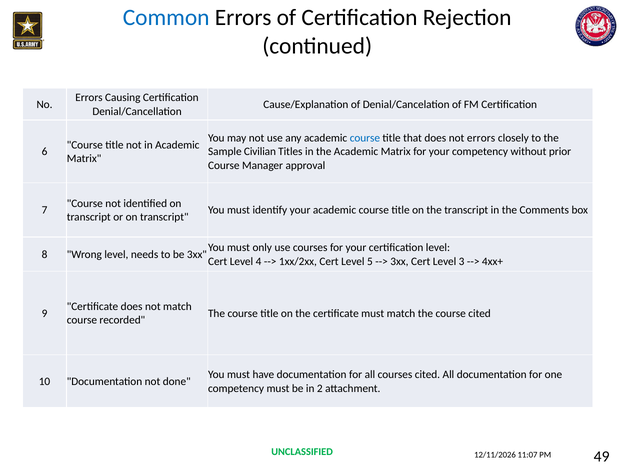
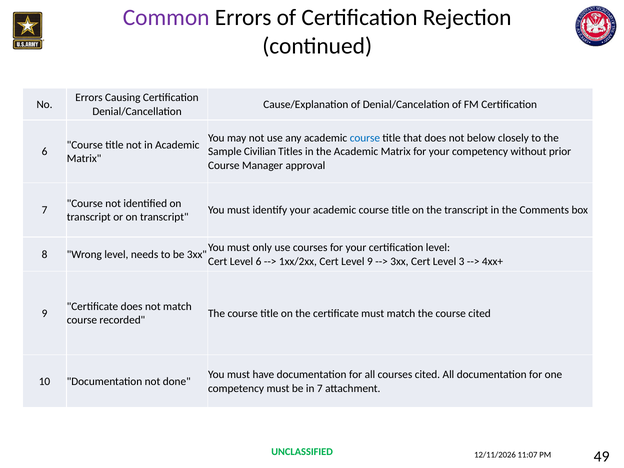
Common colour: blue -> purple
not errors: errors -> below
Level 4: 4 -> 6
Level 5: 5 -> 9
in 2: 2 -> 7
